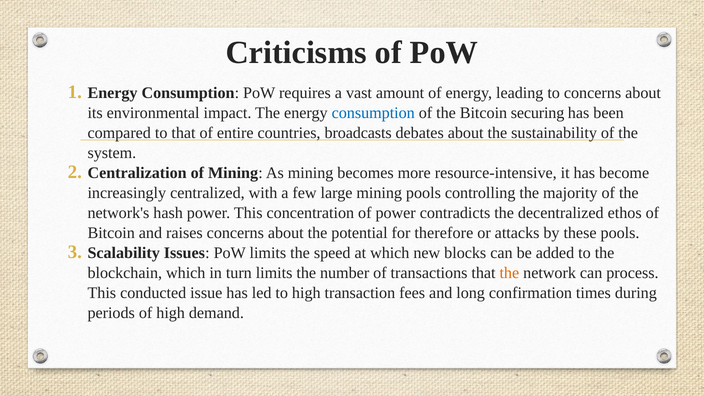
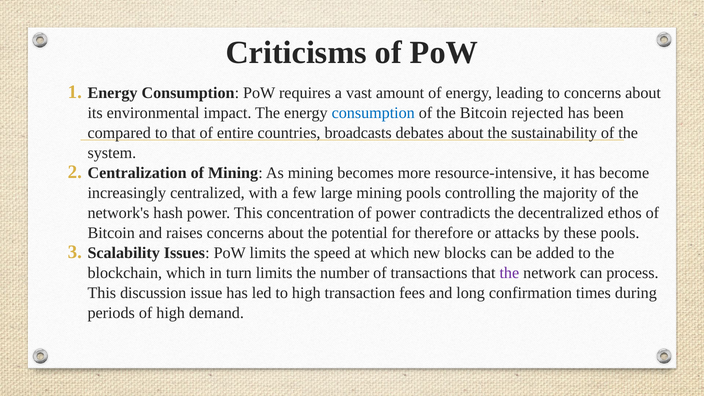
securing: securing -> rejected
the at (509, 273) colour: orange -> purple
conducted: conducted -> discussion
